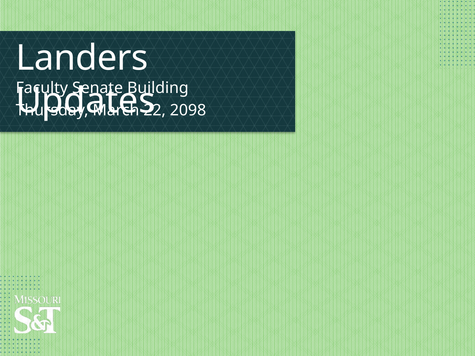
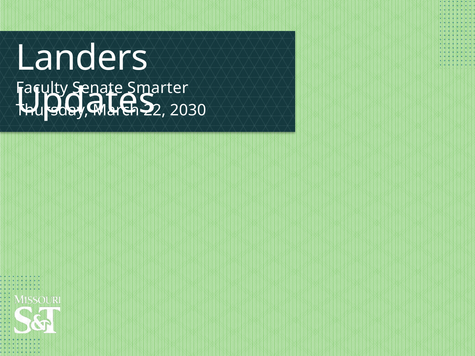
Building: Building -> Smarter
2098: 2098 -> 2030
